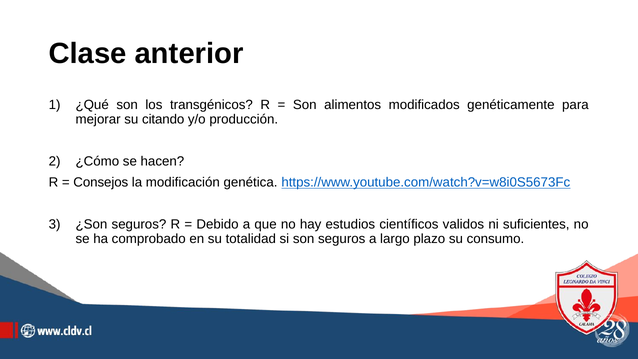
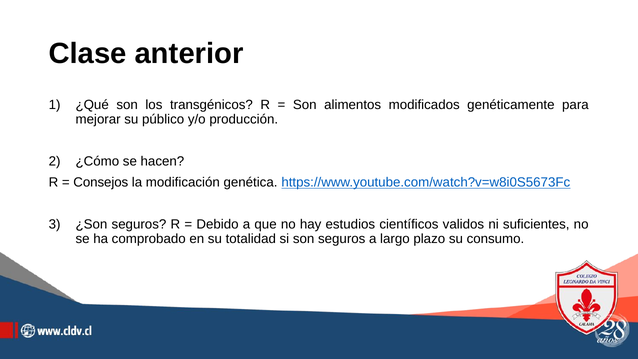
citando: citando -> público
